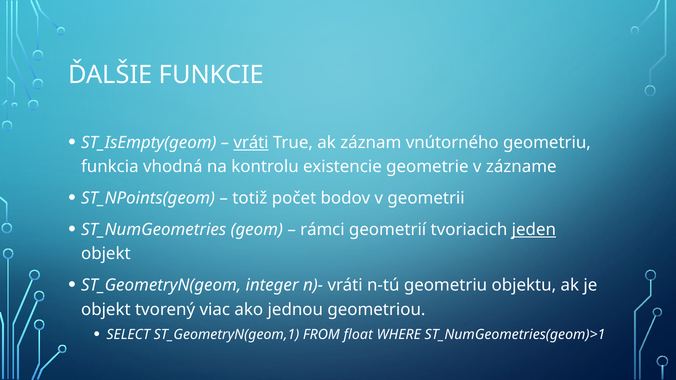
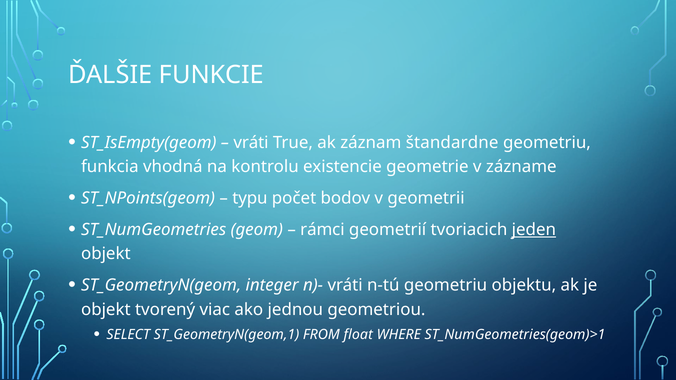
vráti at (251, 143) underline: present -> none
vnútorného: vnútorného -> štandardne
totiž: totiž -> typu
